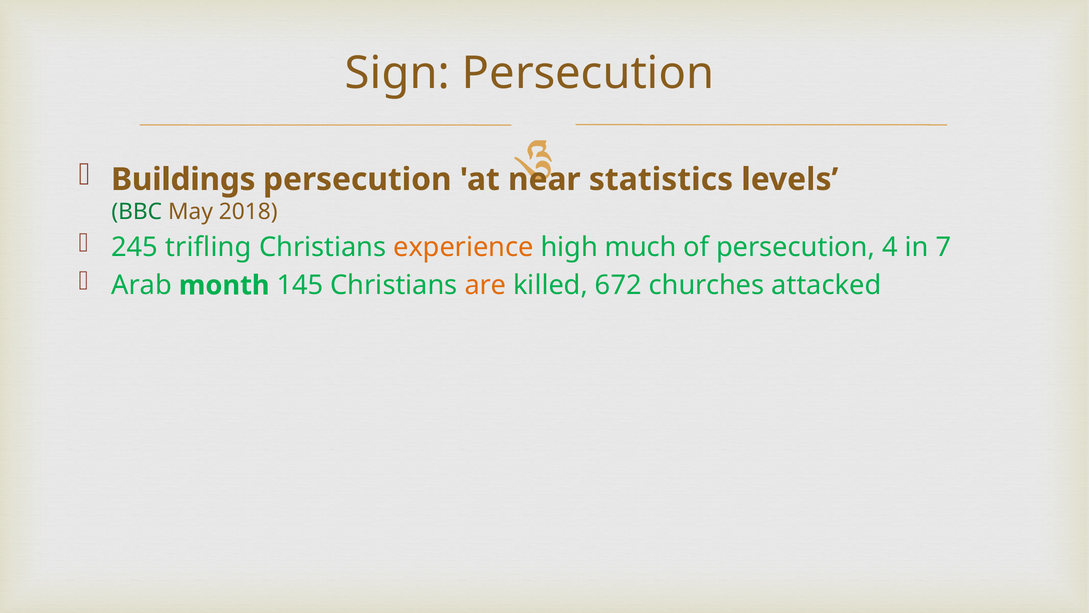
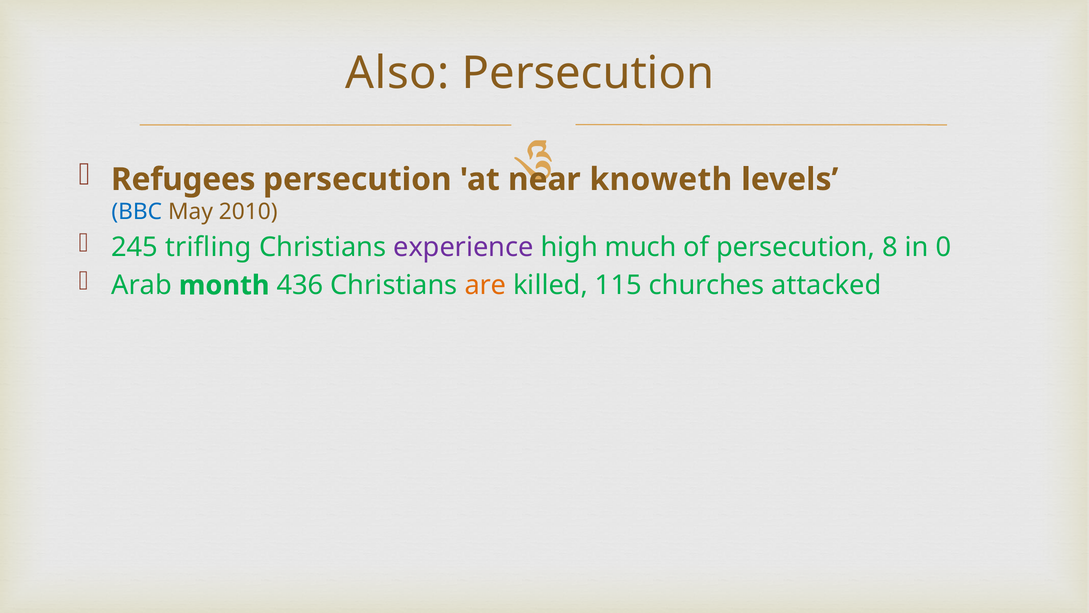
Sign: Sign -> Also
Buildings: Buildings -> Refugees
statistics: statistics -> knoweth
BBC colour: green -> blue
2018: 2018 -> 2010
experience colour: orange -> purple
4: 4 -> 8
7: 7 -> 0
145: 145 -> 436
672: 672 -> 115
